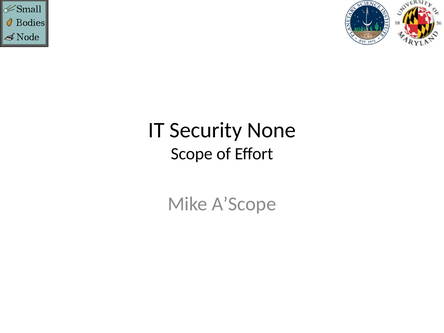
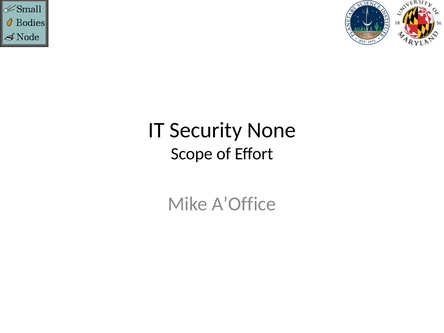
A’Scope: A’Scope -> A’Office
